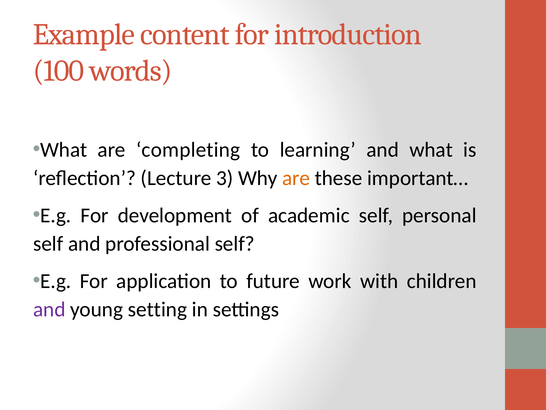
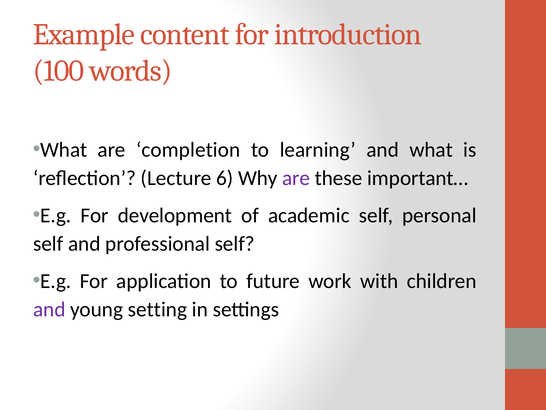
completing: completing -> completion
3: 3 -> 6
are at (296, 178) colour: orange -> purple
